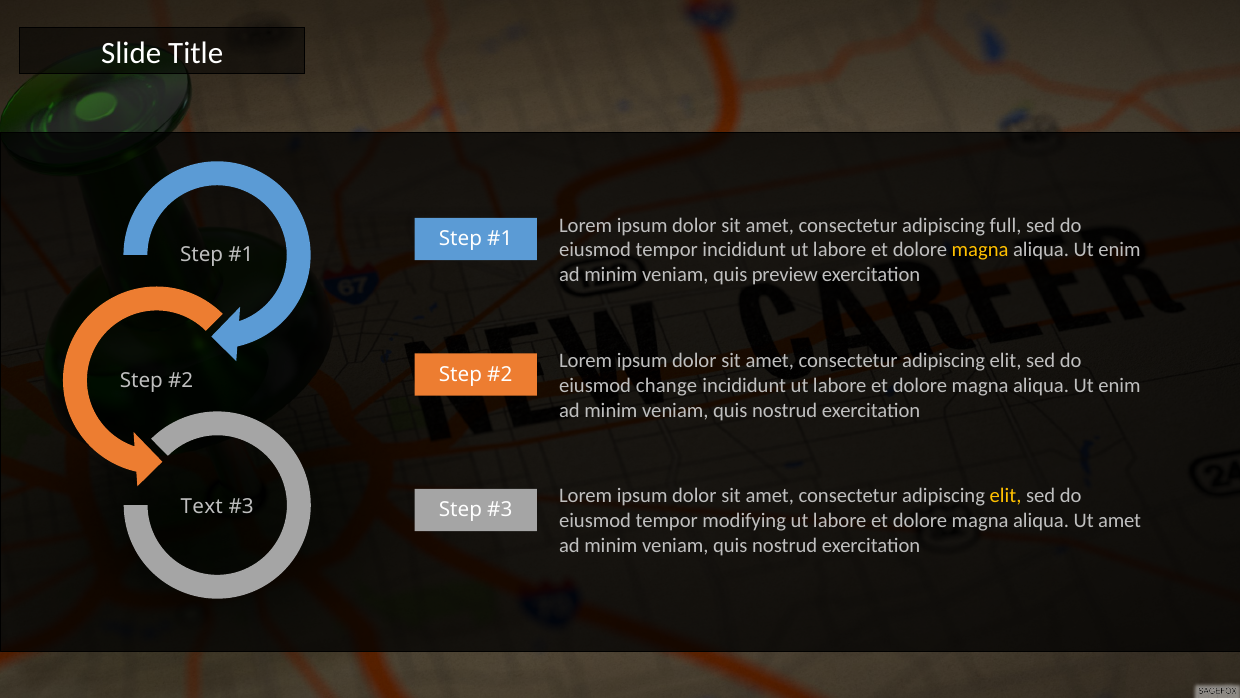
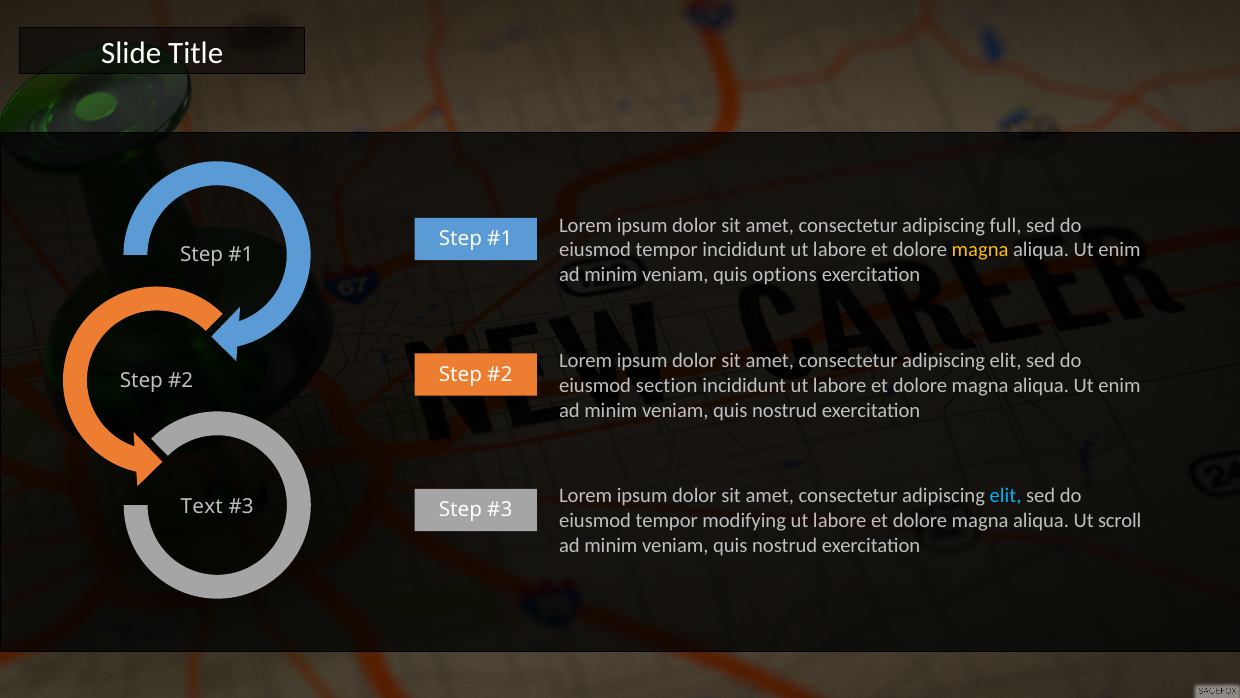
preview: preview -> options
change: change -> section
elit at (1006, 496) colour: yellow -> light blue
Ut amet: amet -> scroll
